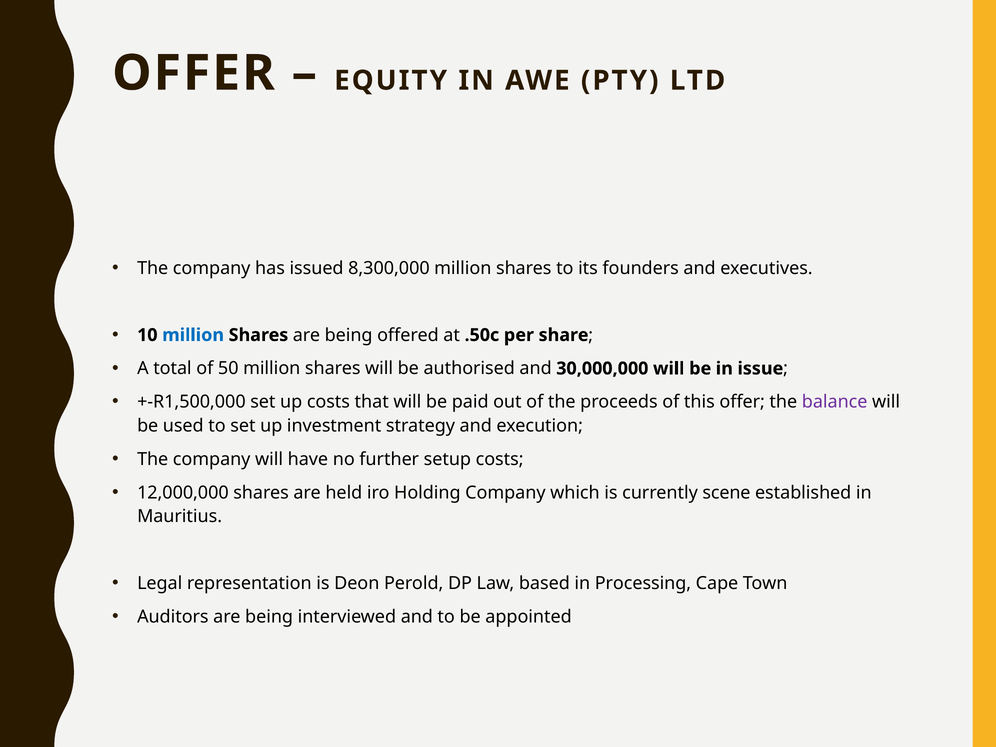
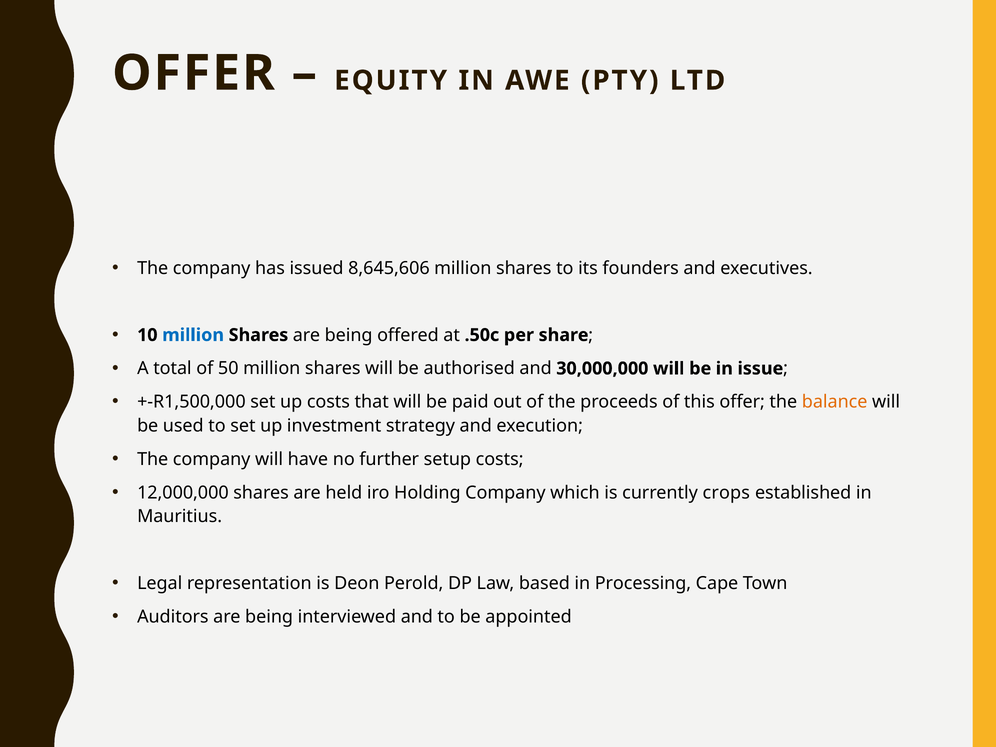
8,300,000: 8,300,000 -> 8,645,606
balance colour: purple -> orange
scene: scene -> crops
